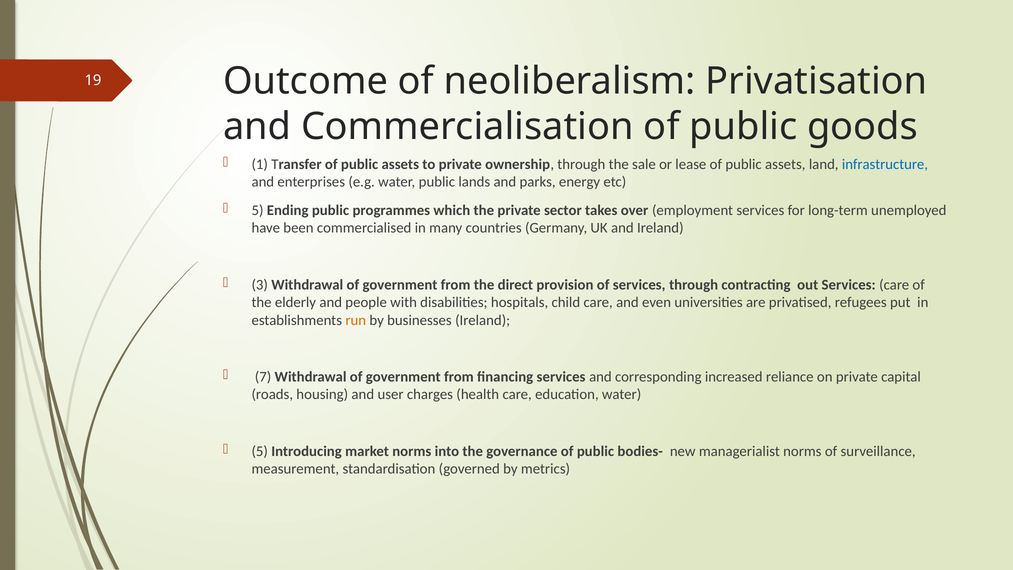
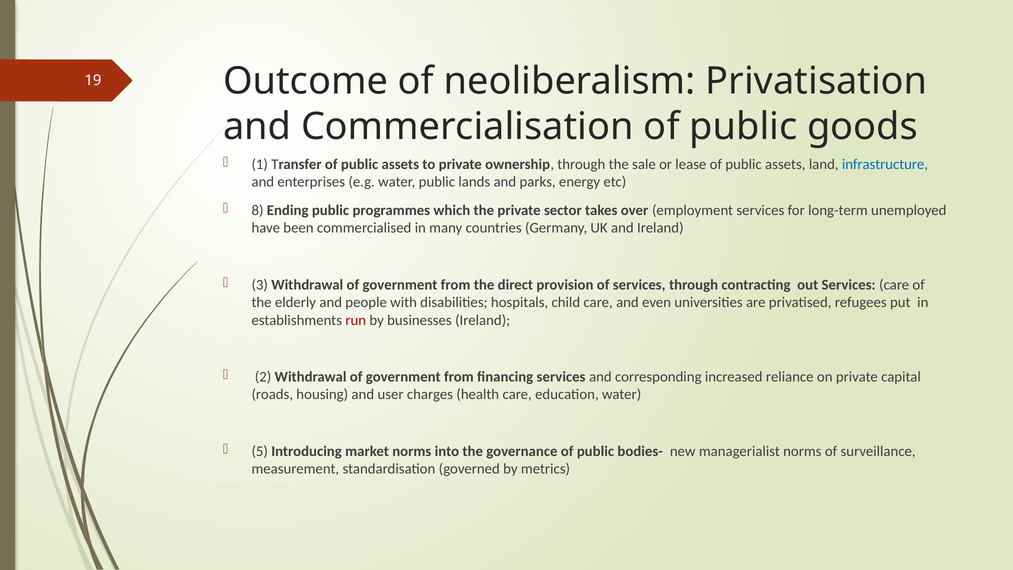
5 at (258, 210): 5 -> 8
run colour: orange -> red
7: 7 -> 2
